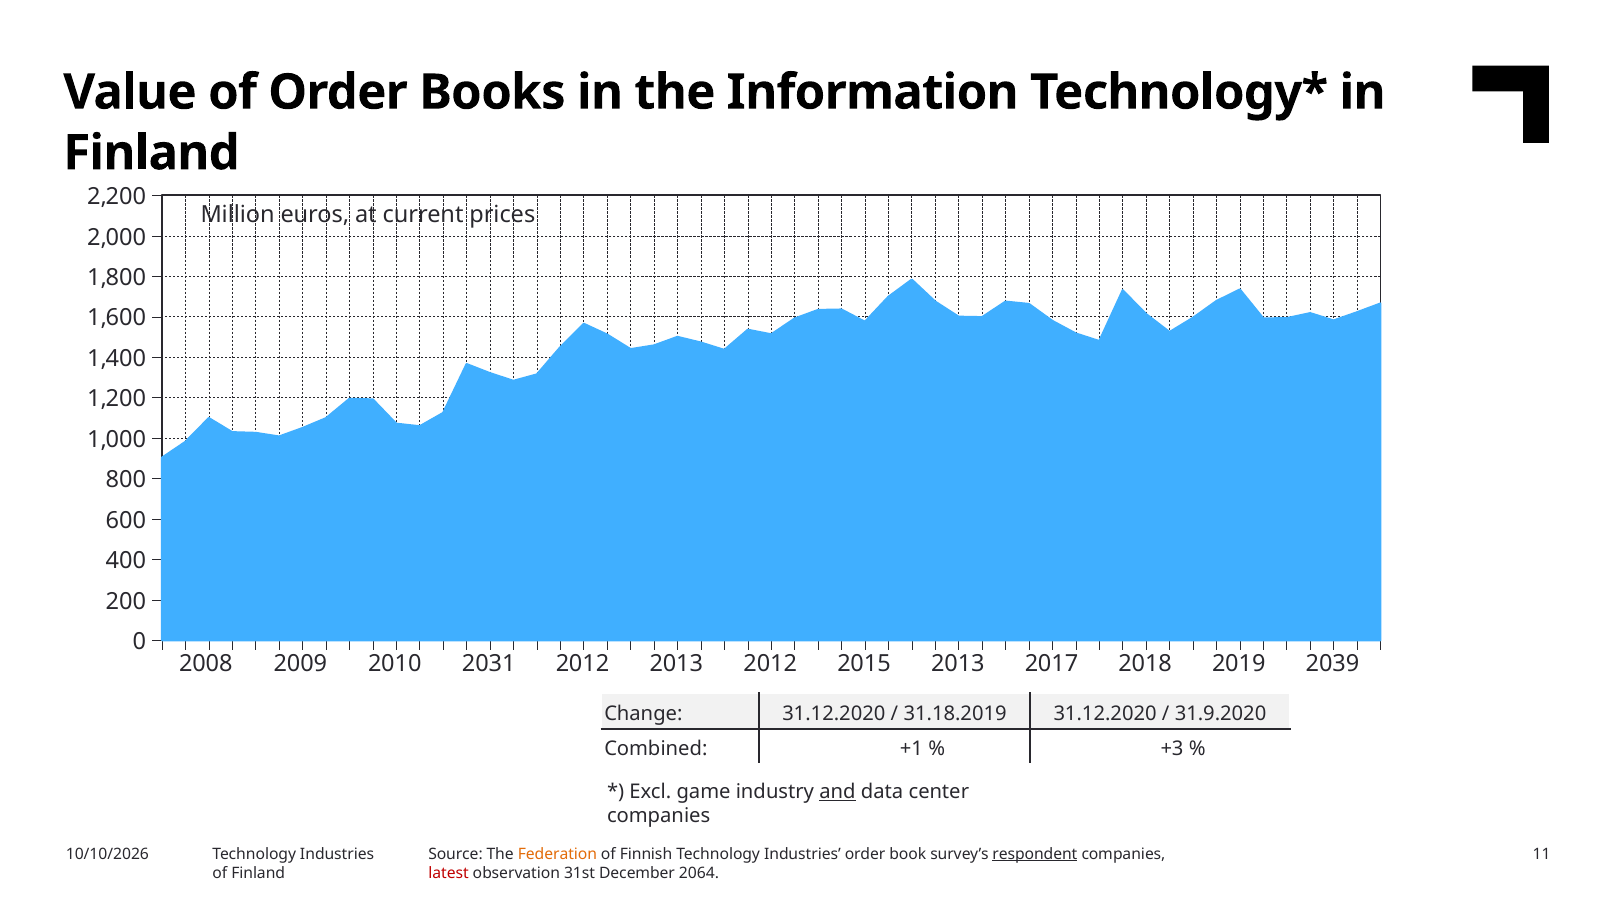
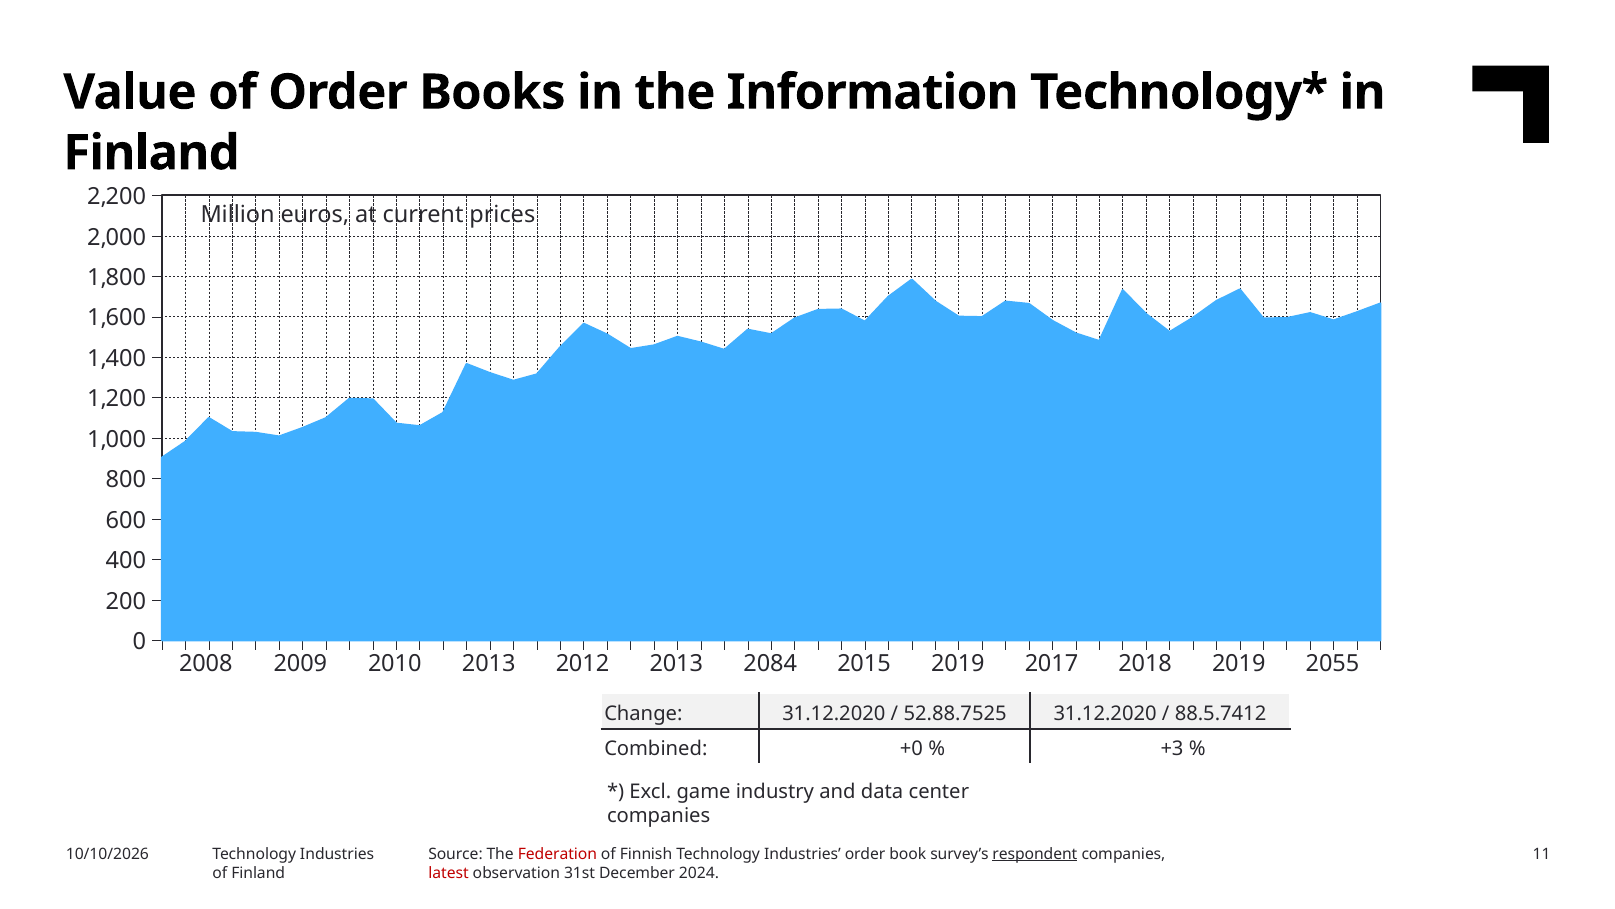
2010 2031: 2031 -> 2013
2013 2012: 2012 -> 2084
2015 2013: 2013 -> 2019
2039: 2039 -> 2055
31.18.2019: 31.18.2019 -> 52.88.7525
31.9.2020: 31.9.2020 -> 88.5.7412
+1: +1 -> +0
and underline: present -> none
Federation colour: orange -> red
2064: 2064 -> 2024
